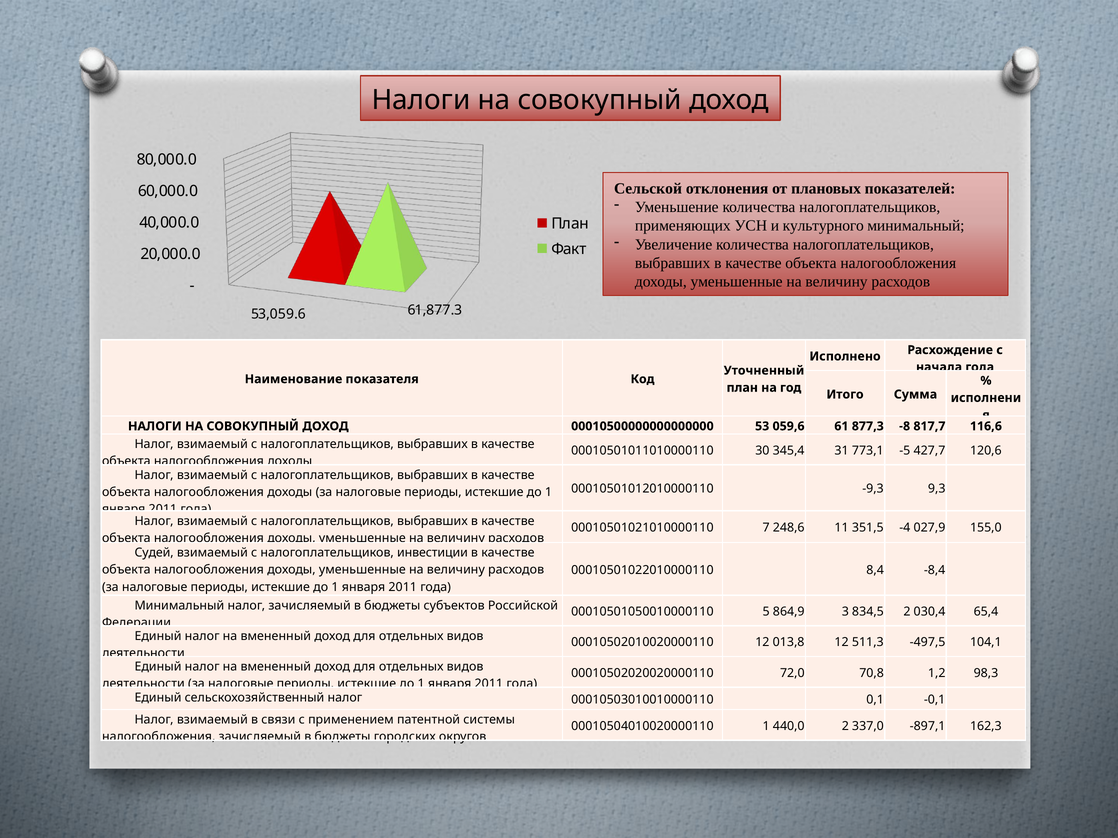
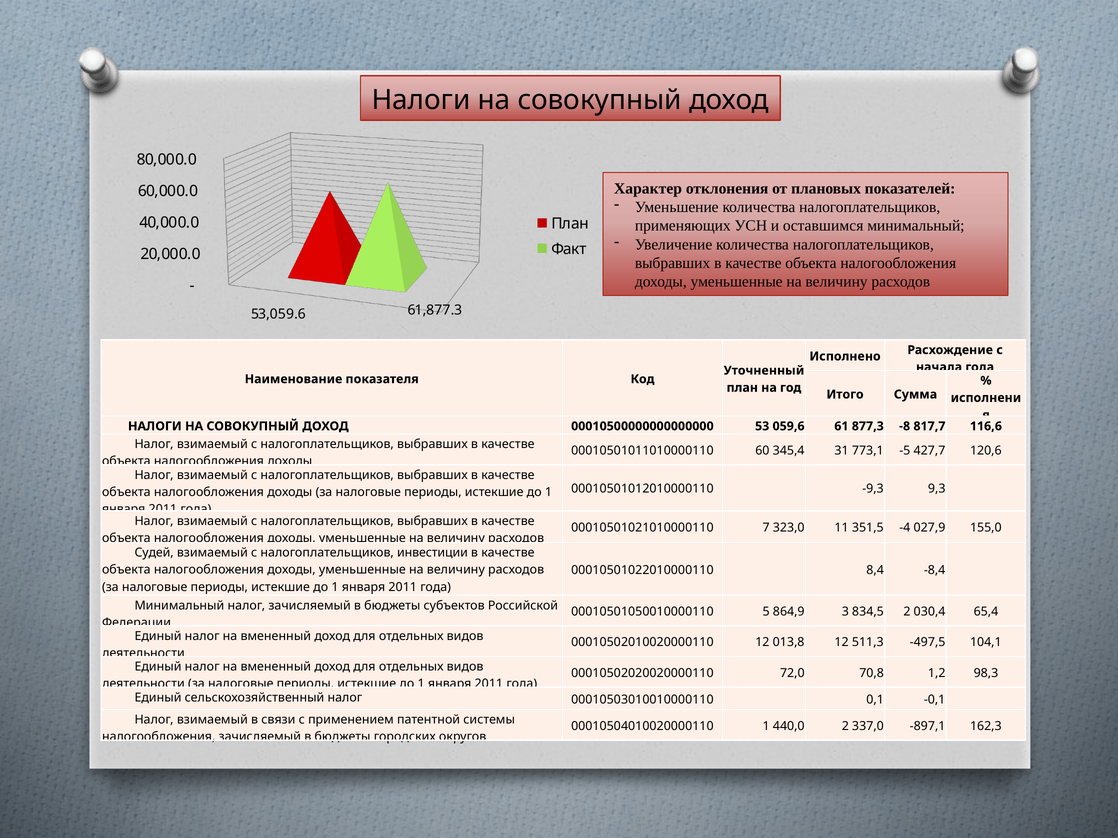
Сельской: Сельской -> Характер
культурного: культурного -> оставшимся
30: 30 -> 60
248,6: 248,6 -> 323,0
